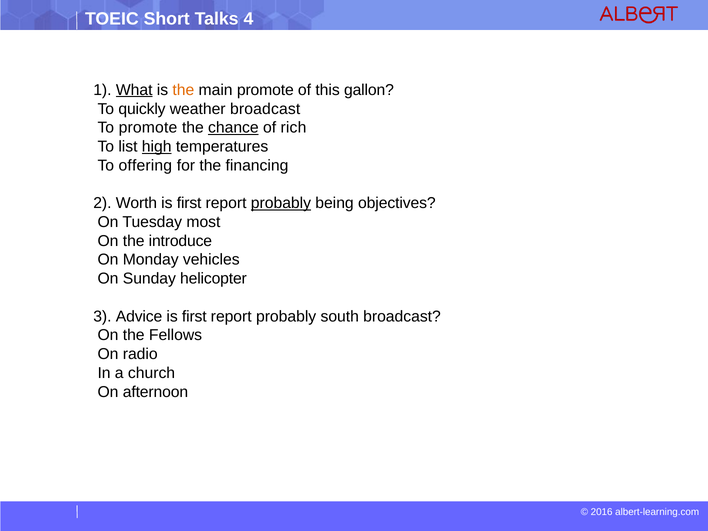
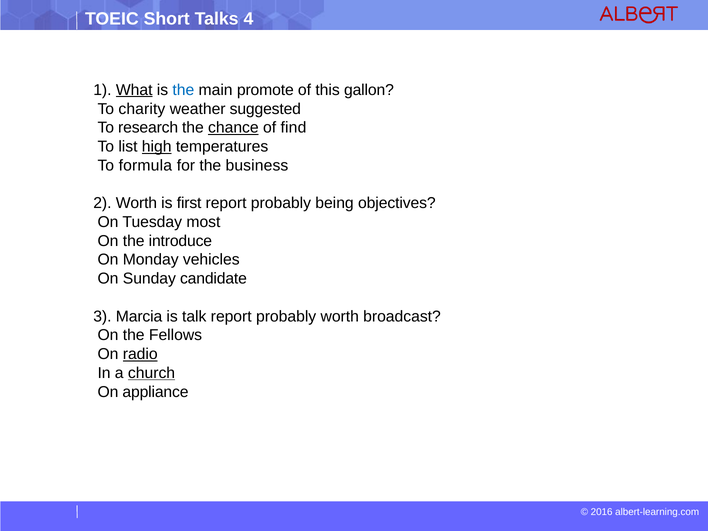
the at (183, 90) colour: orange -> blue
quickly: quickly -> charity
weather broadcast: broadcast -> suggested
To promote: promote -> research
rich: rich -> find
offering: offering -> formula
financing: financing -> business
probably at (281, 203) underline: present -> none
helicopter: helicopter -> candidate
Advice: Advice -> Marcia
first at (194, 316): first -> talk
probably south: south -> worth
radio underline: none -> present
church underline: none -> present
afternoon: afternoon -> appliance
